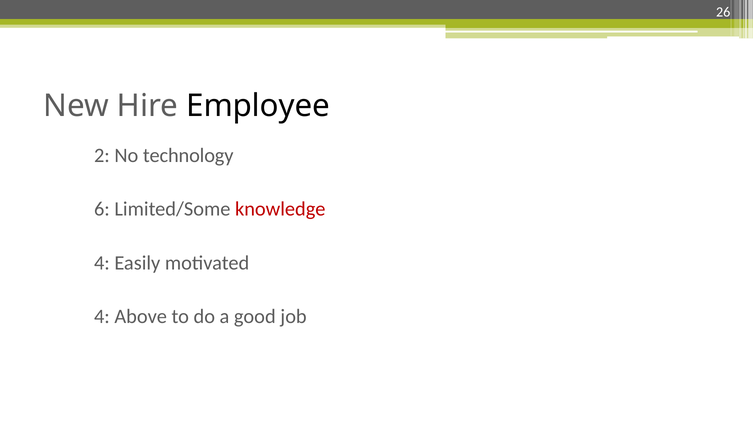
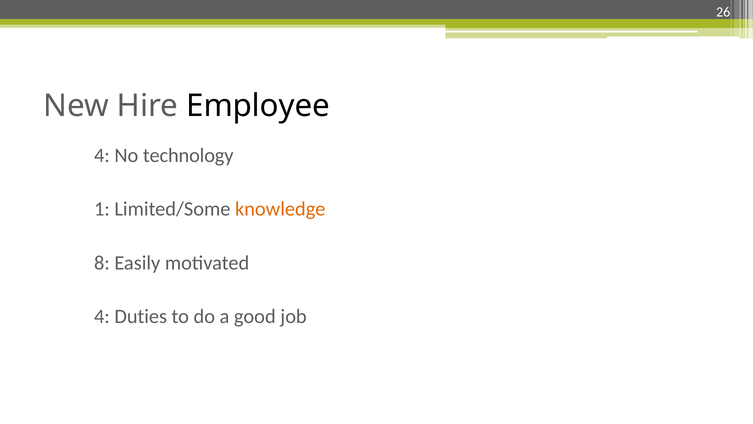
2 at (102, 155): 2 -> 4
6: 6 -> 1
knowledge colour: red -> orange
4 at (102, 263): 4 -> 8
Above: Above -> Duties
